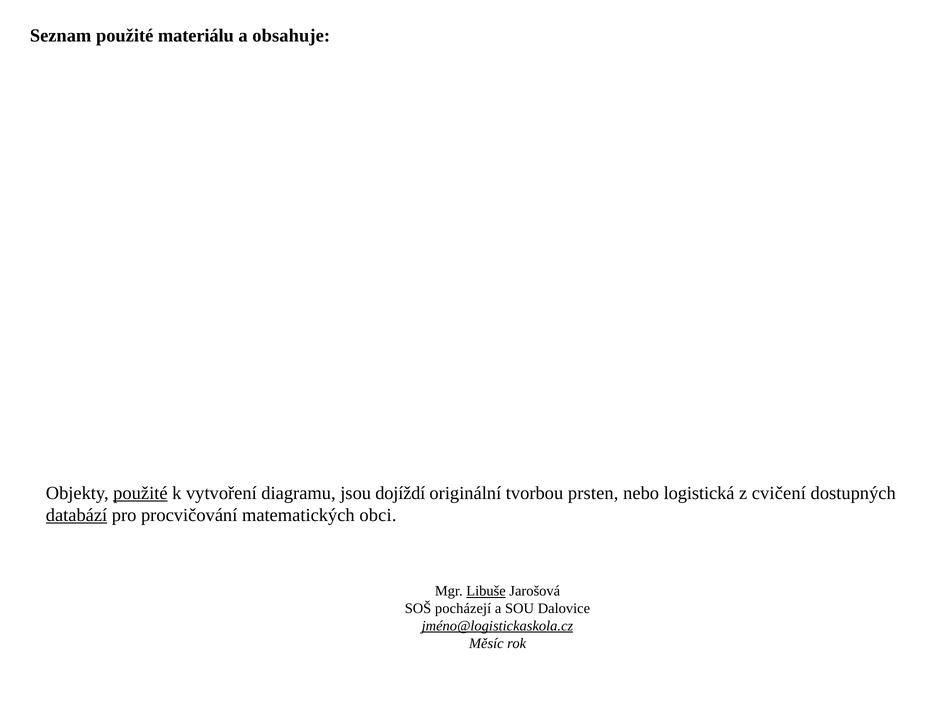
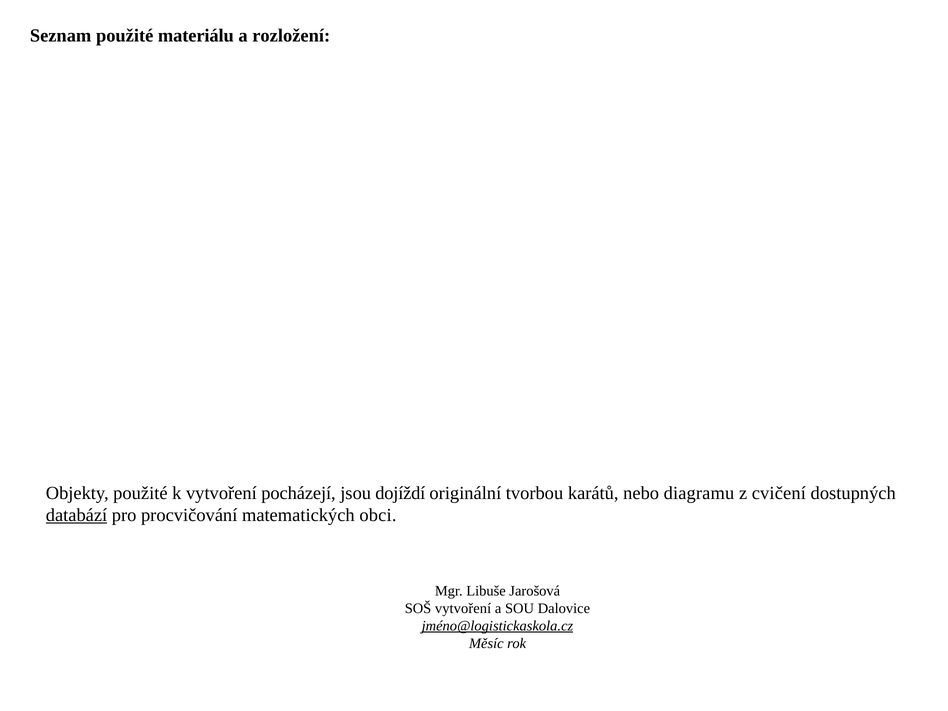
obsahuje: obsahuje -> rozložení
použité at (140, 493) underline: present -> none
diagramu: diagramu -> pocházejí
prsten: prsten -> karátů
logistická: logistická -> diagramu
Libuše underline: present -> none
SOŠ pocházejí: pocházejí -> vytvoření
